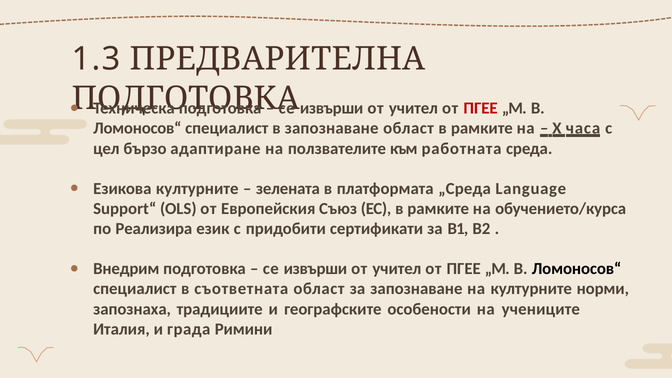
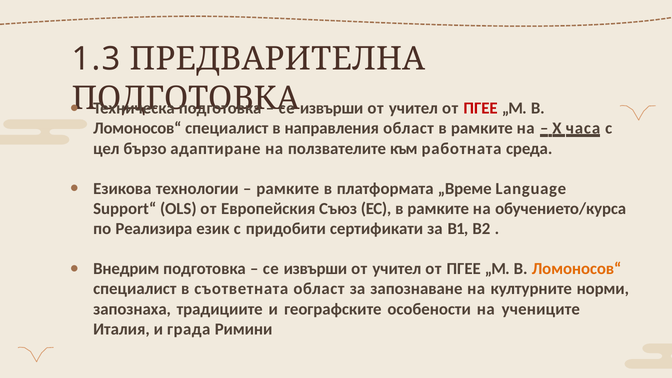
в запознаване: запознаване -> направления
Езикова културните: културните -> технологии
зелената at (288, 188): зелената -> рамките
„Среда: „Среда -> „Време
Ломоносов“ at (577, 269) colour: black -> orange
